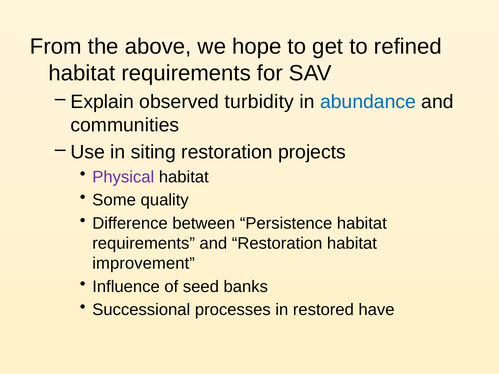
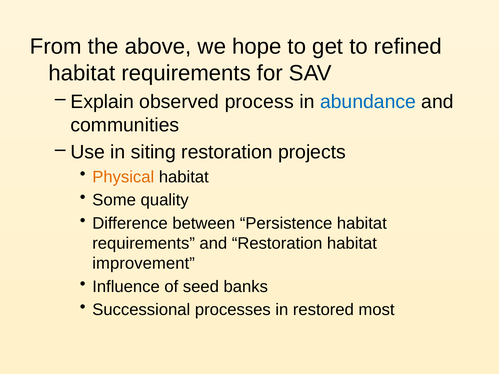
turbidity: turbidity -> process
Physical colour: purple -> orange
have: have -> most
